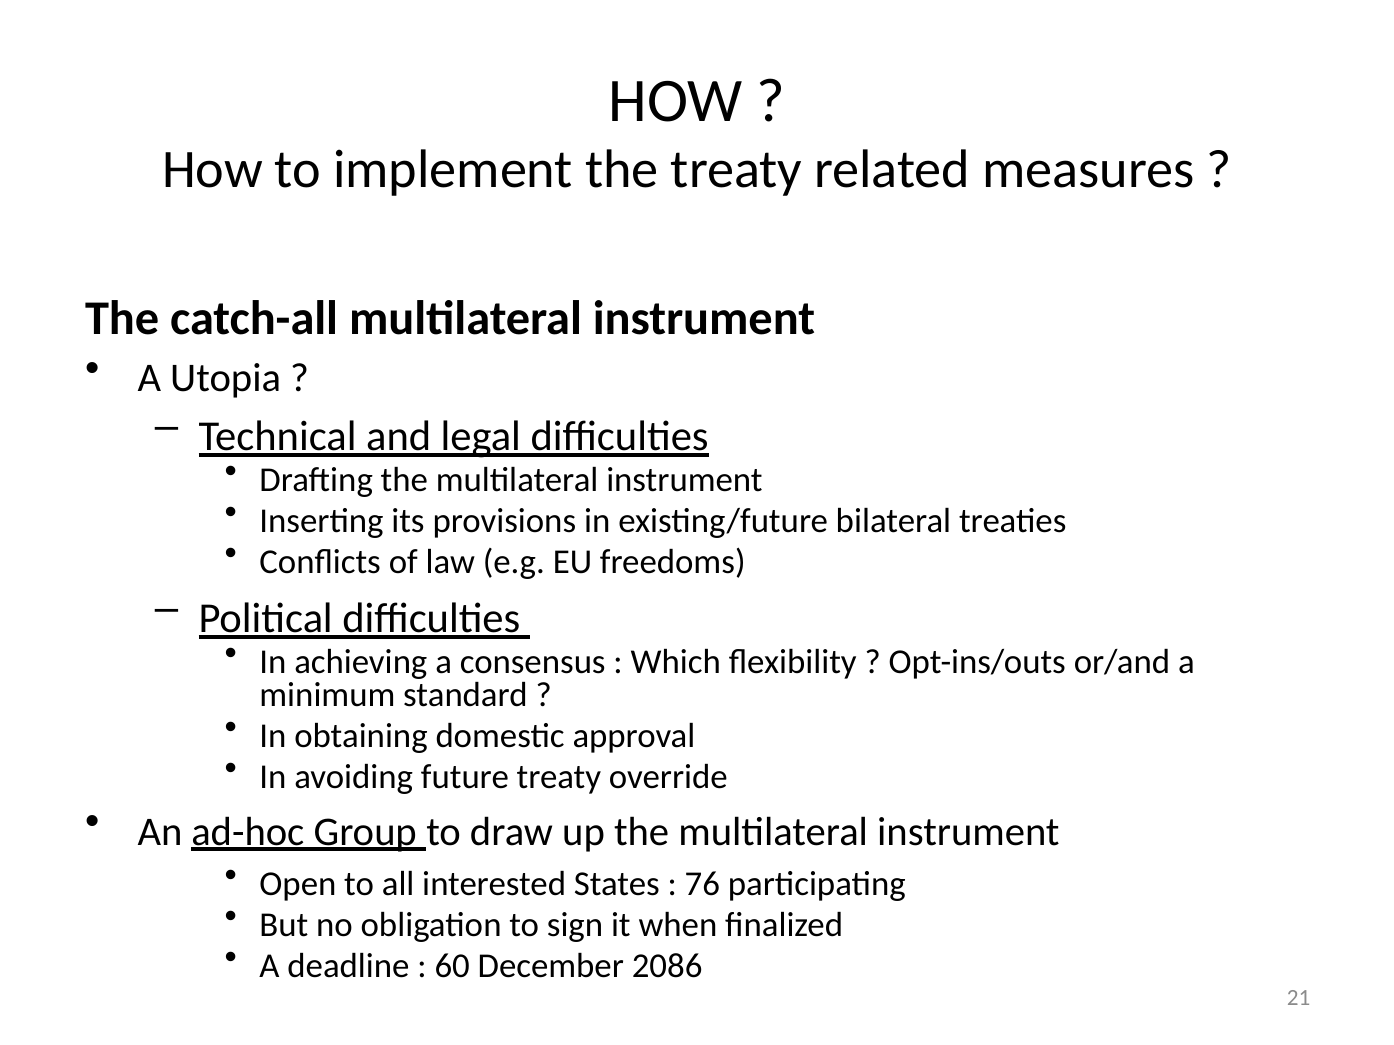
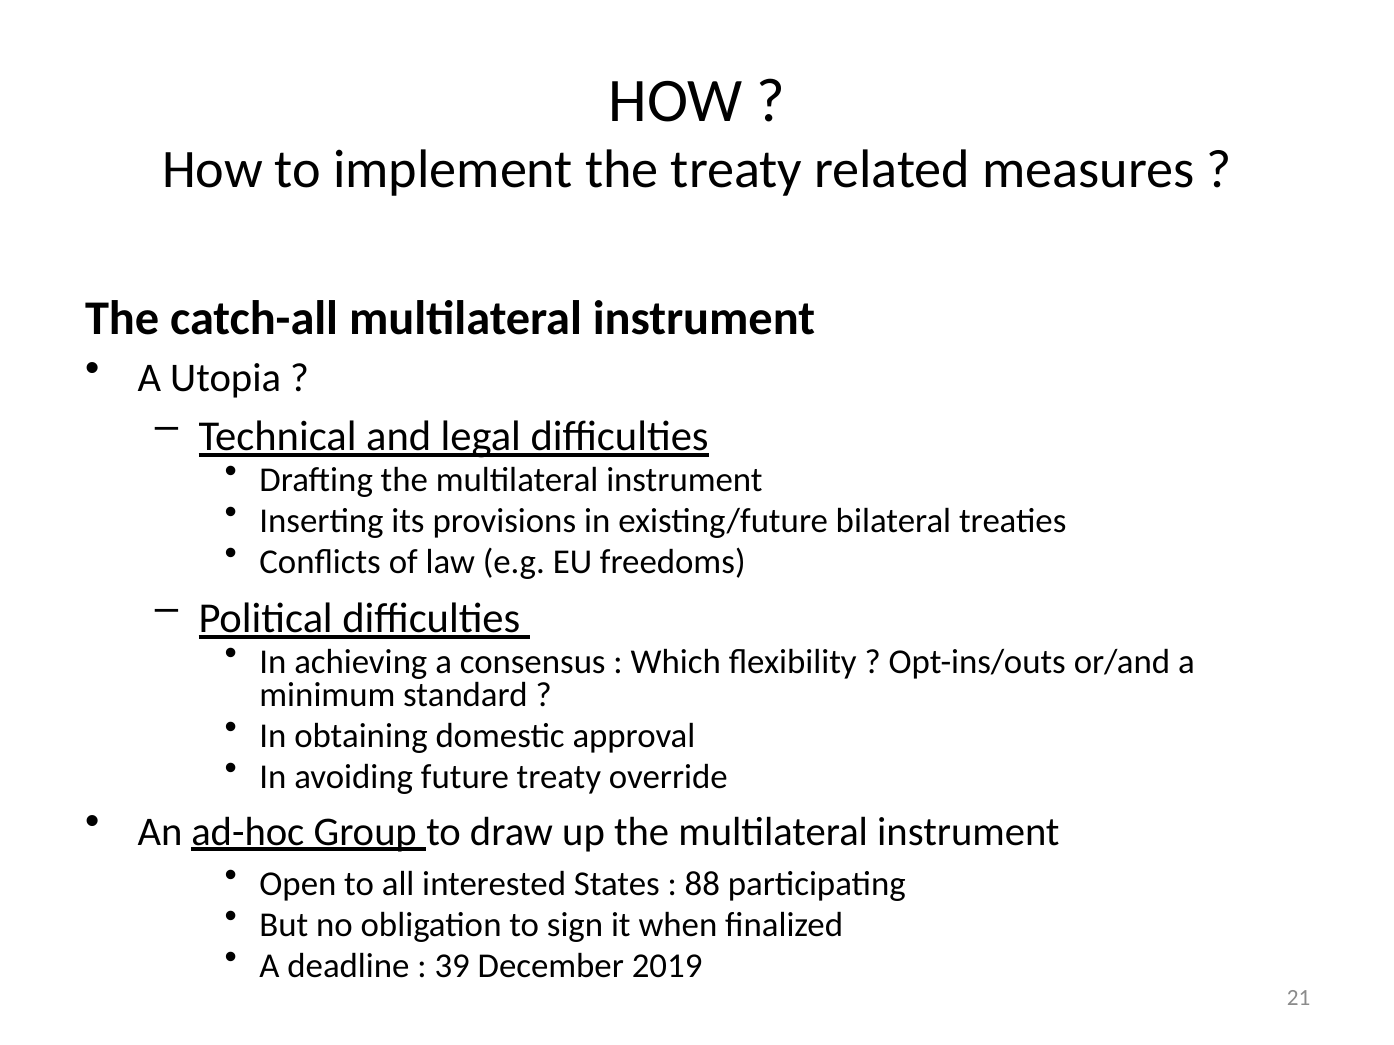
76: 76 -> 88
60: 60 -> 39
2086: 2086 -> 2019
